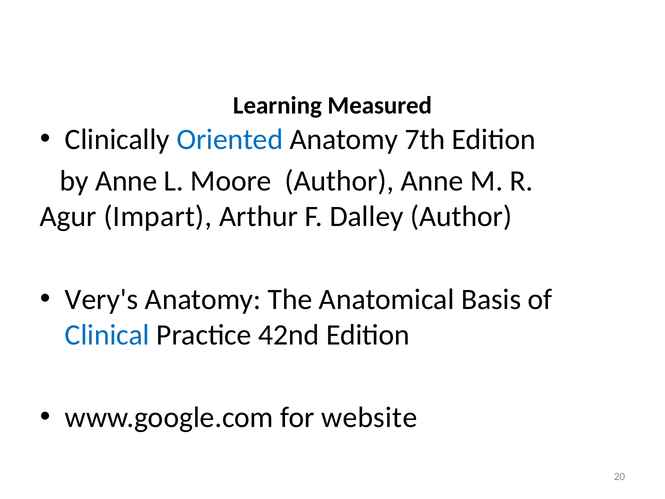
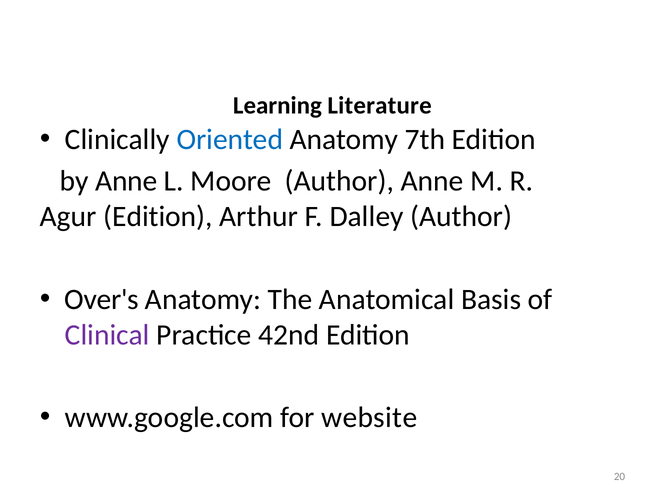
Measured: Measured -> Literature
Agur Impart: Impart -> Edition
Very's: Very's -> Over's
Clinical colour: blue -> purple
